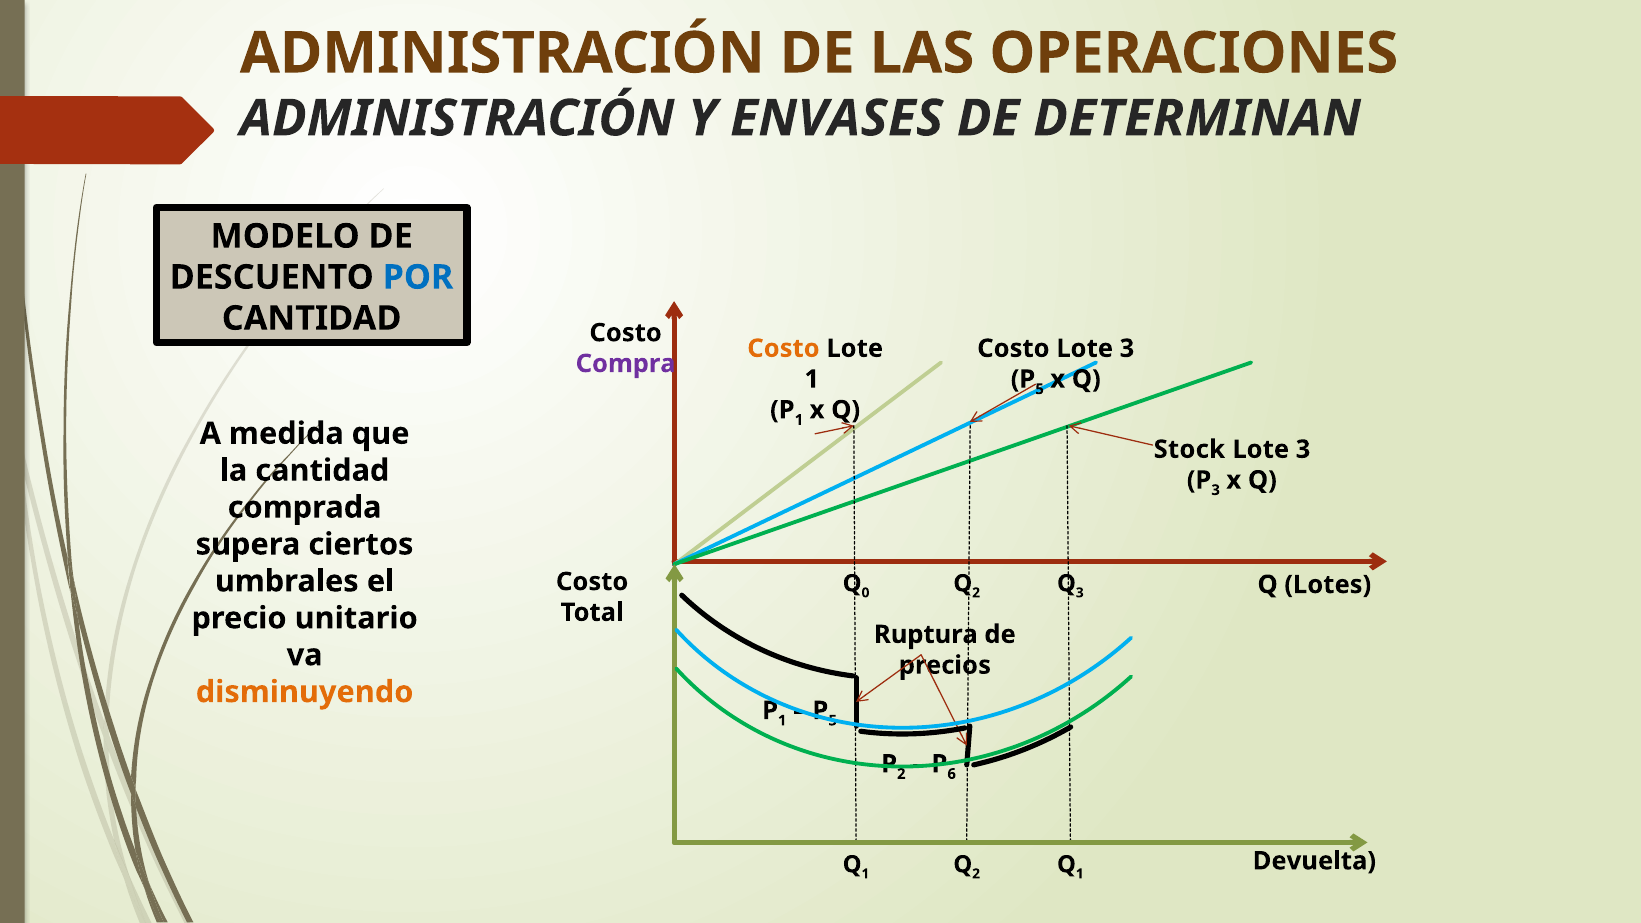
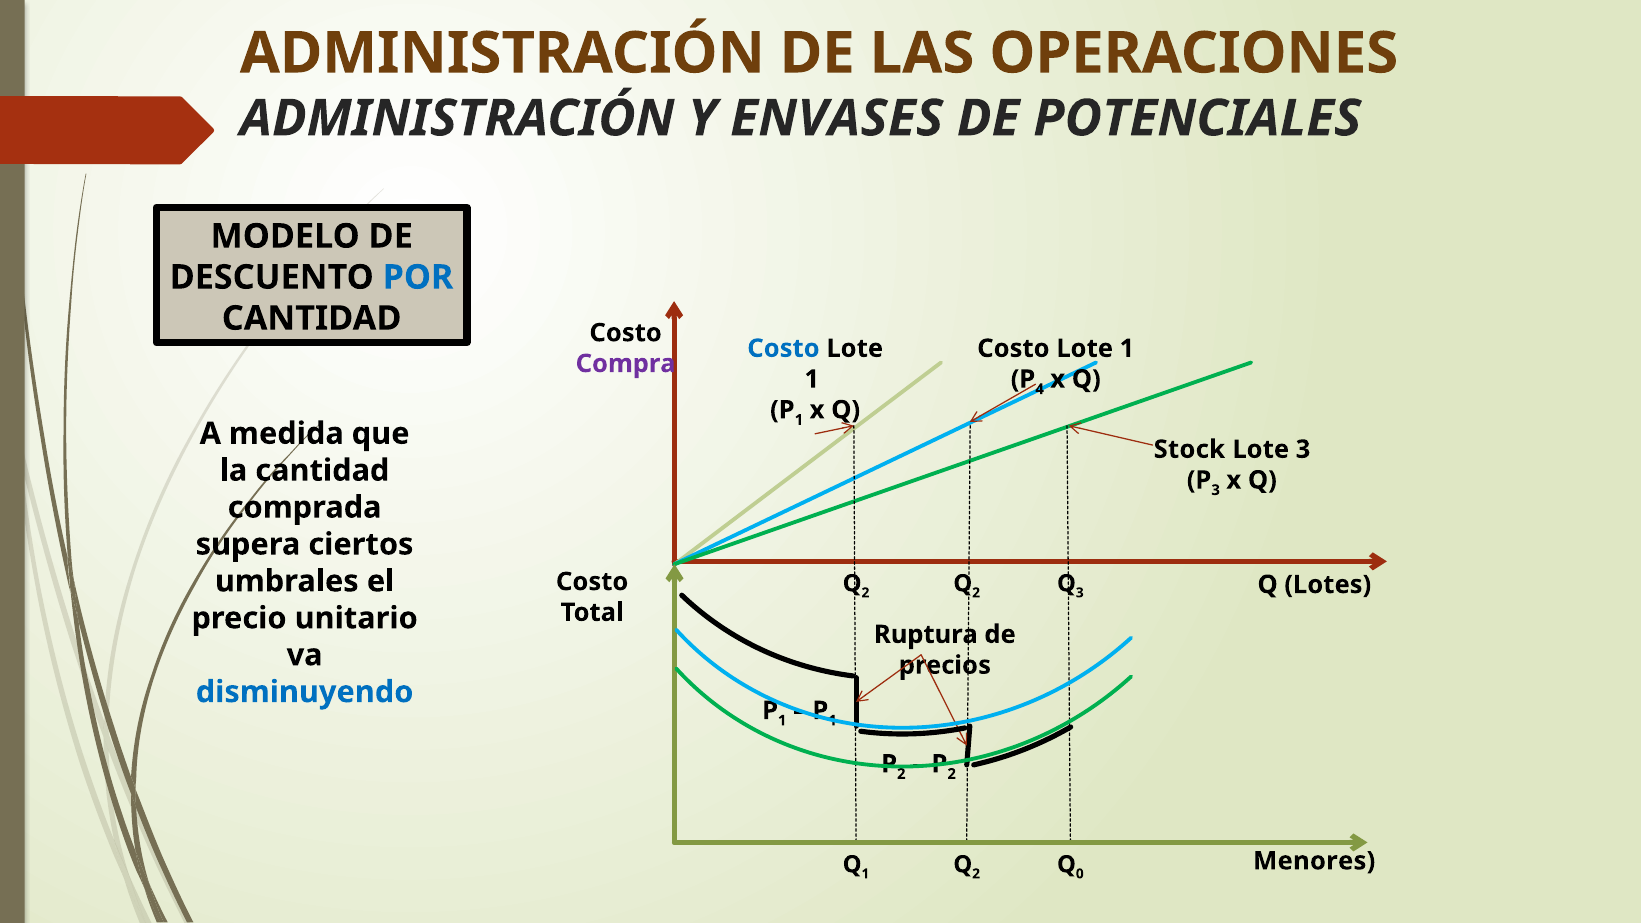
DETERMINAN: DETERMINAN -> POTENCIALES
Costo at (783, 348) colour: orange -> blue
3 at (1127, 348): 3 -> 1
5 at (1040, 389): 5 -> 4
0 at (865, 593): 0 -> 2
disminuyendo colour: orange -> blue
5 at (833, 721): 5 -> 1
6 at (952, 774): 6 -> 2
Devuelta: Devuelta -> Menores
2 Q 1: 1 -> 0
